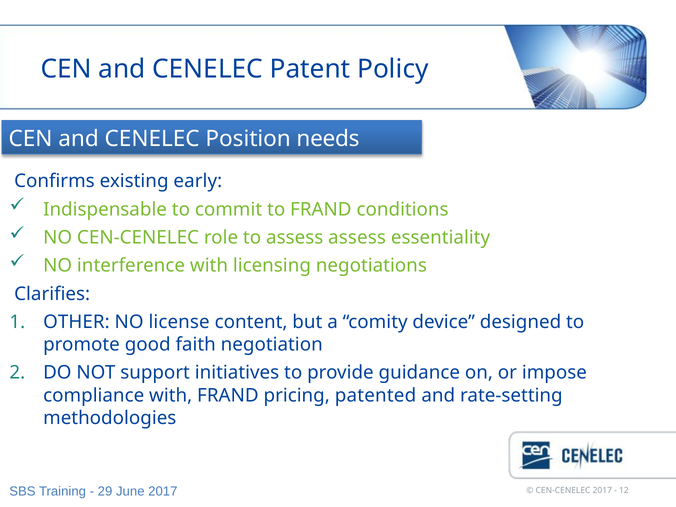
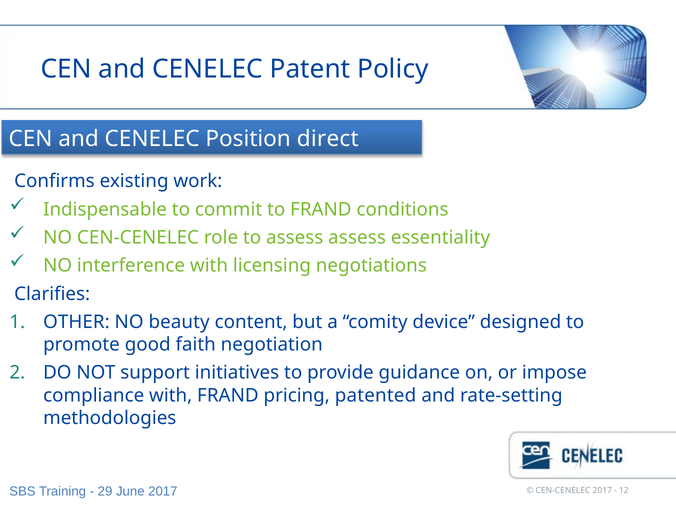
needs: needs -> direct
early: early -> work
license: license -> beauty
